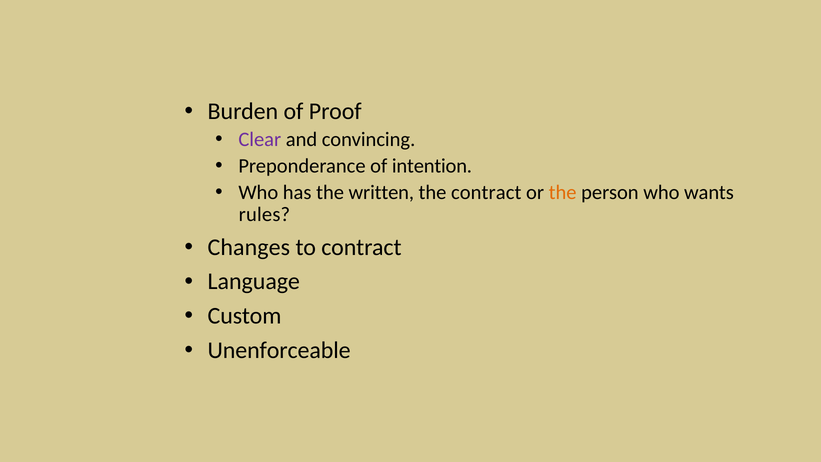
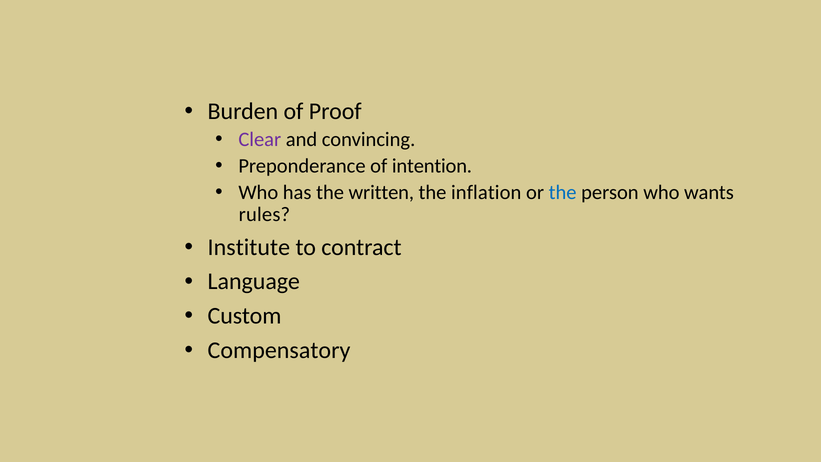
the contract: contract -> inflation
the at (563, 192) colour: orange -> blue
Changes: Changes -> Institute
Unenforceable: Unenforceable -> Compensatory
